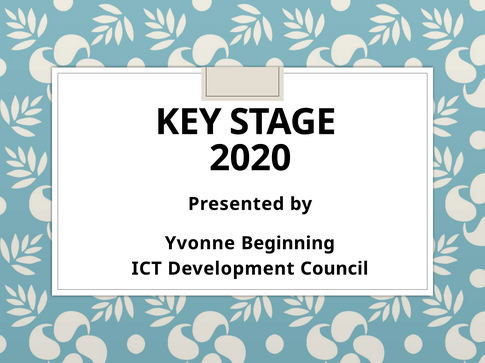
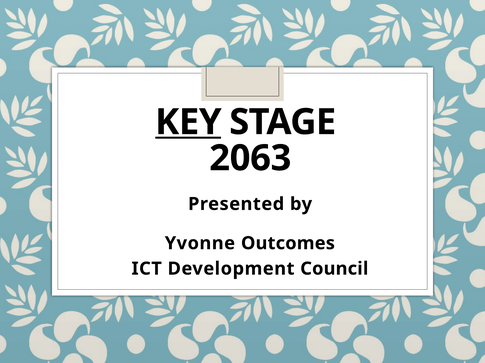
KEY underline: none -> present
2020: 2020 -> 2063
Beginning: Beginning -> Outcomes
